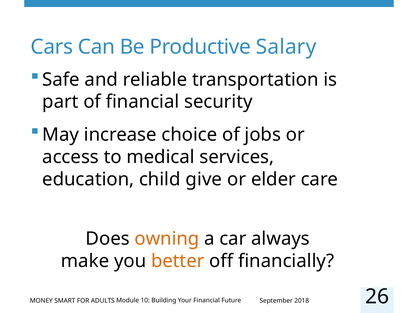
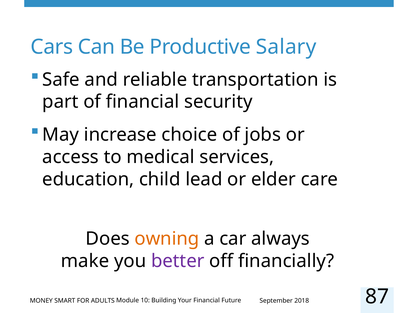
give: give -> lead
better colour: orange -> purple
26: 26 -> 87
